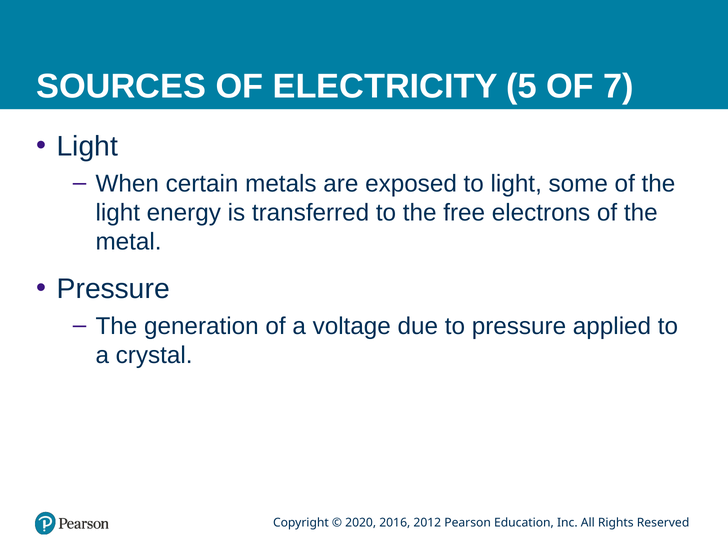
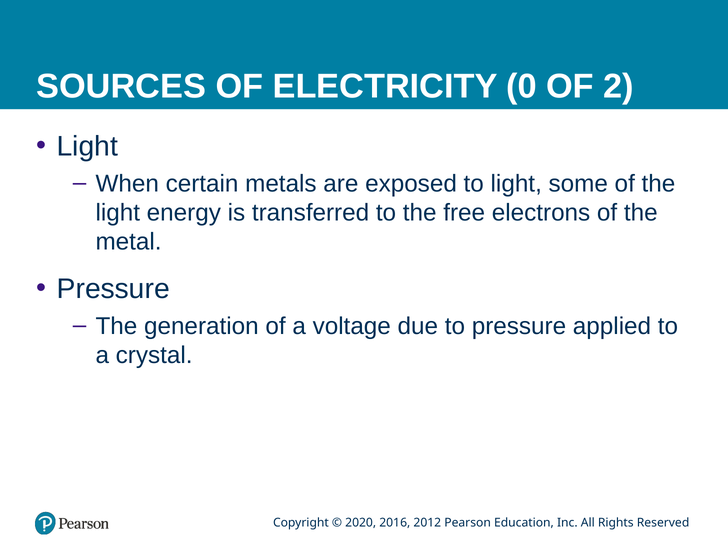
5: 5 -> 0
7: 7 -> 2
